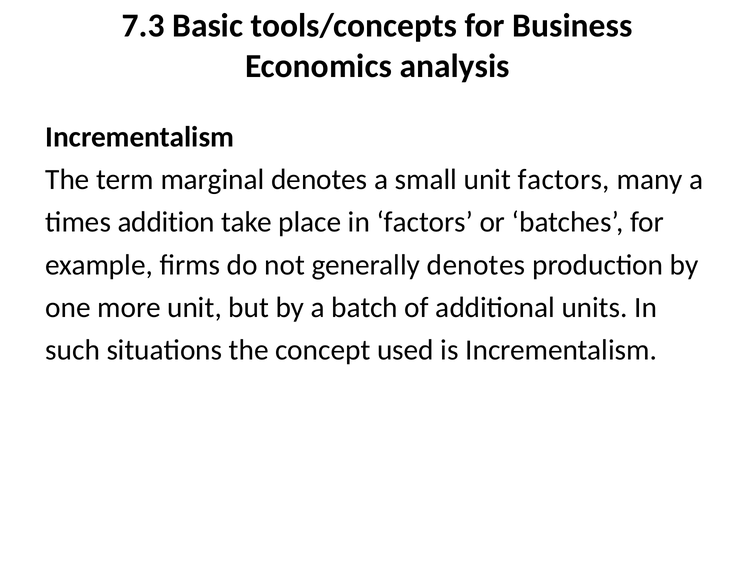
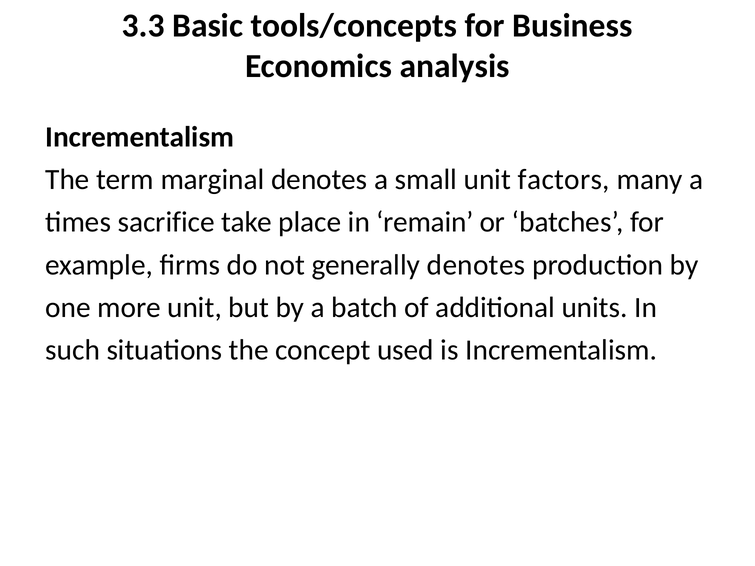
7.3: 7.3 -> 3.3
addition: addition -> sacrifice
in factors: factors -> remain
